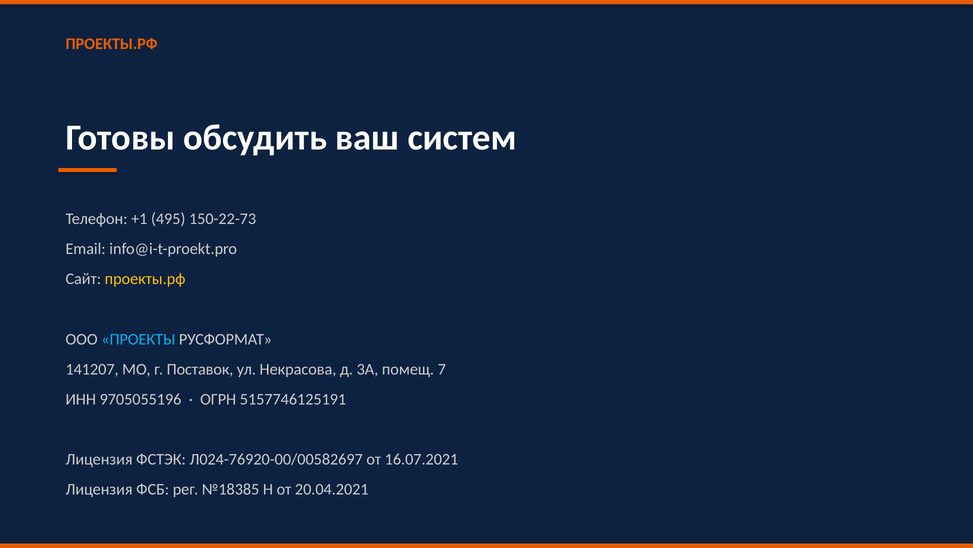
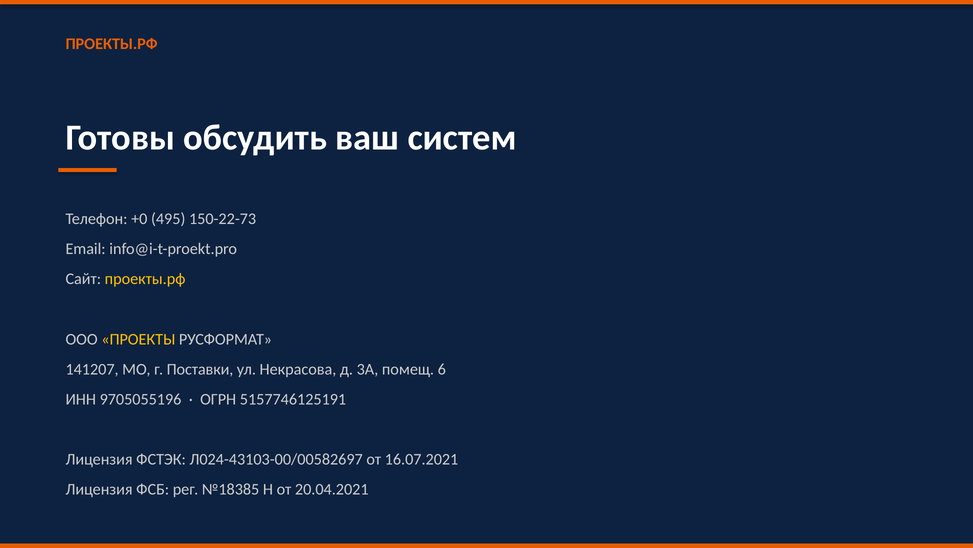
+1: +1 -> +0
ПРОЕКТЫ colour: light blue -> yellow
Поставок: Поставок -> Поставки
7: 7 -> 6
Л024-76920-00/00582697: Л024-76920-00/00582697 -> Л024-43103-00/00582697
